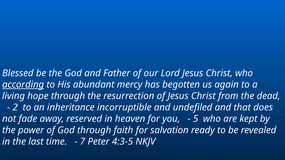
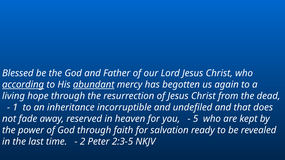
abundant underline: none -> present
2: 2 -> 1
7: 7 -> 2
4:3-5: 4:3-5 -> 2:3-5
